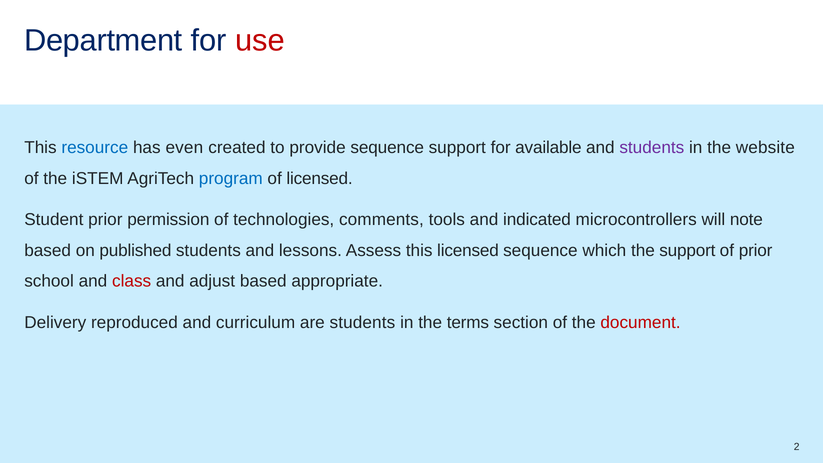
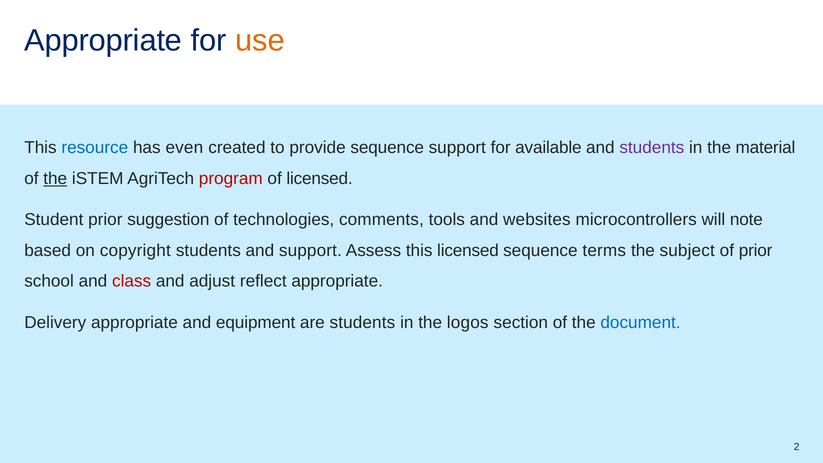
Department at (103, 41): Department -> Appropriate
use colour: red -> orange
website: website -> material
the at (55, 178) underline: none -> present
program colour: blue -> red
permission: permission -> suggestion
indicated: indicated -> websites
published: published -> copyright
and lessons: lessons -> support
which: which -> terms
the support: support -> subject
adjust based: based -> reflect
Delivery reproduced: reproduced -> appropriate
curriculum: curriculum -> equipment
terms: terms -> logos
document colour: red -> blue
